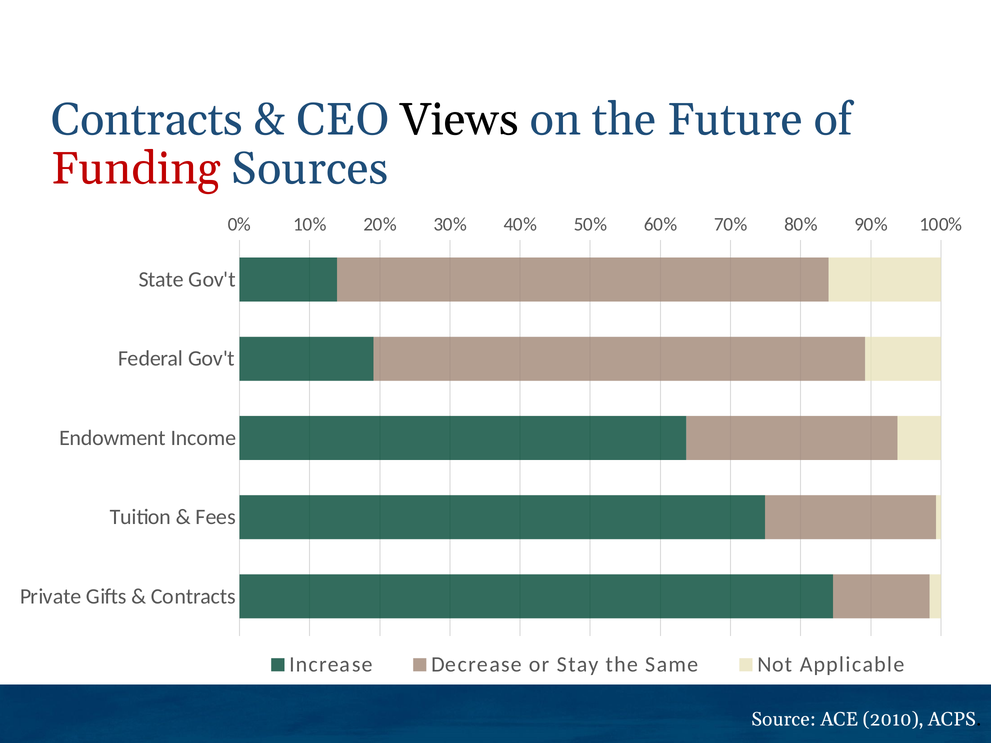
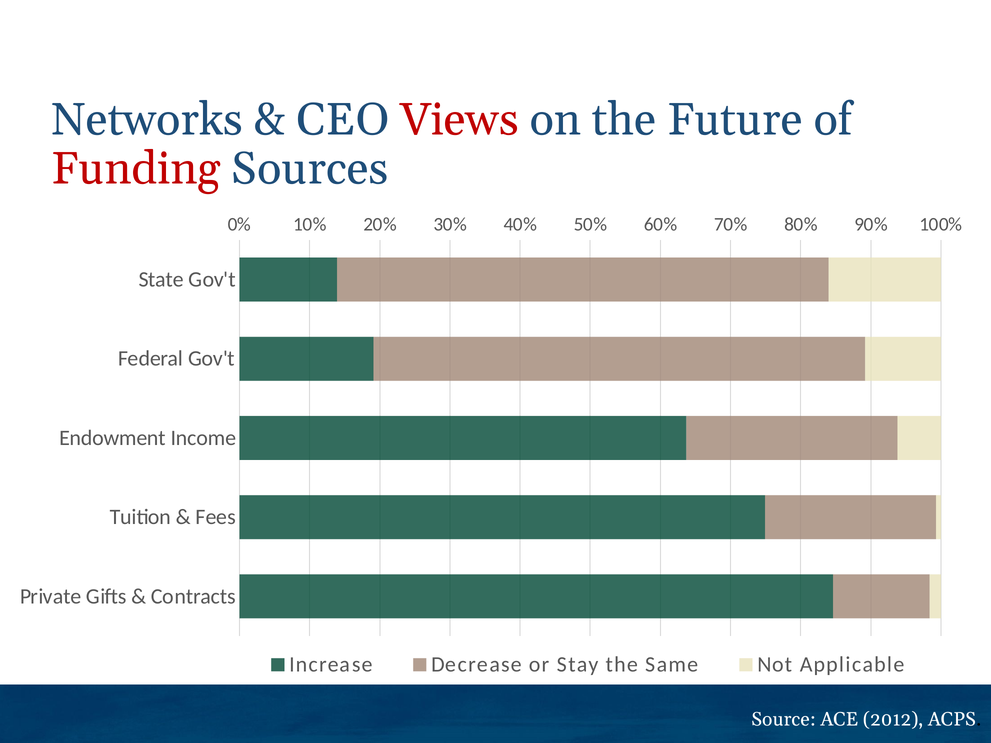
Contracts at (147, 120): Contracts -> Networks
Views colour: black -> red
2010: 2010 -> 2012
